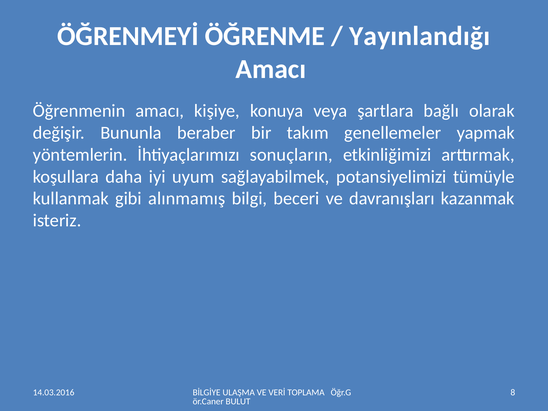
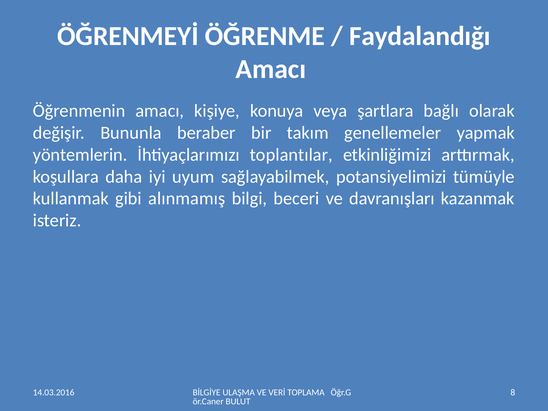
Yayınlandığı: Yayınlandığı -> Faydalandığı
sonuçların: sonuçların -> toplantılar
